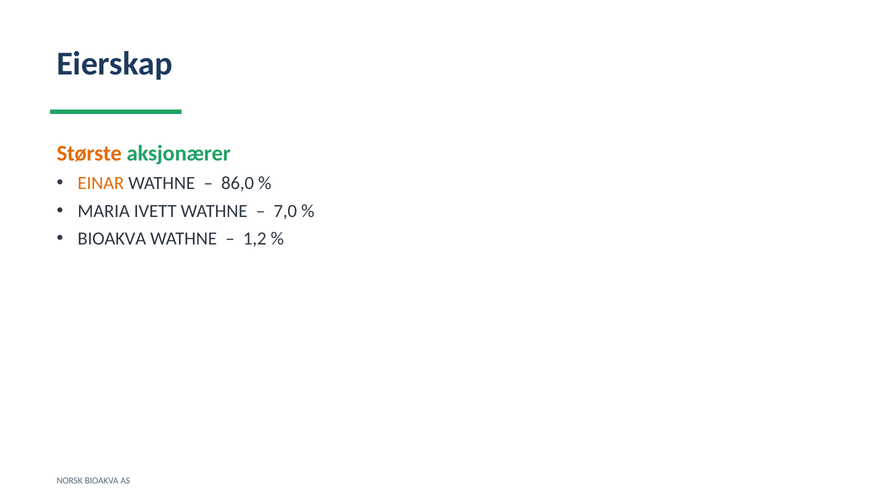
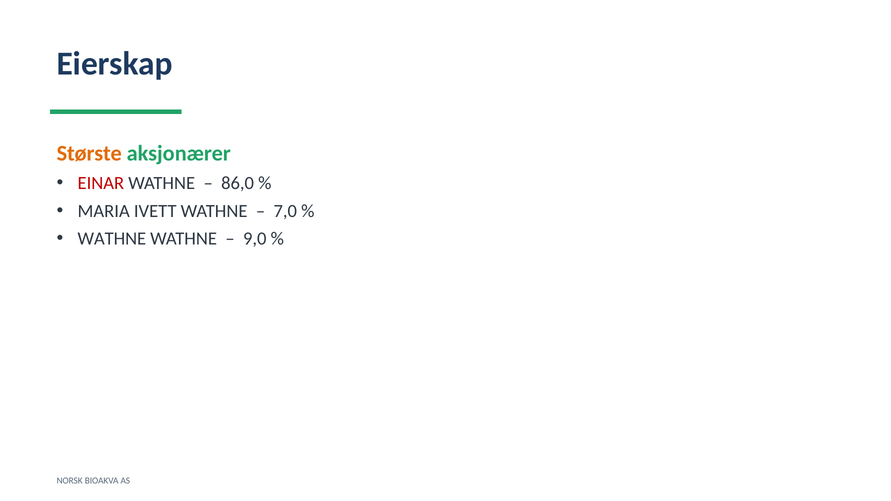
EINAR colour: orange -> red
BIOAKVA at (112, 239): BIOAKVA -> WATHNE
1,2: 1,2 -> 9,0
